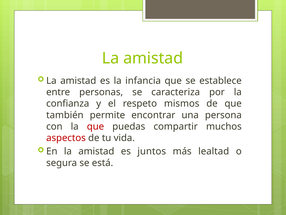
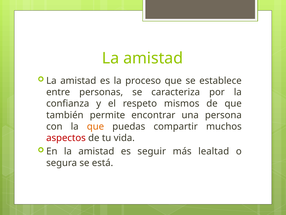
infancia: infancia -> proceso
que at (95, 126) colour: red -> orange
juntos: juntos -> seguir
